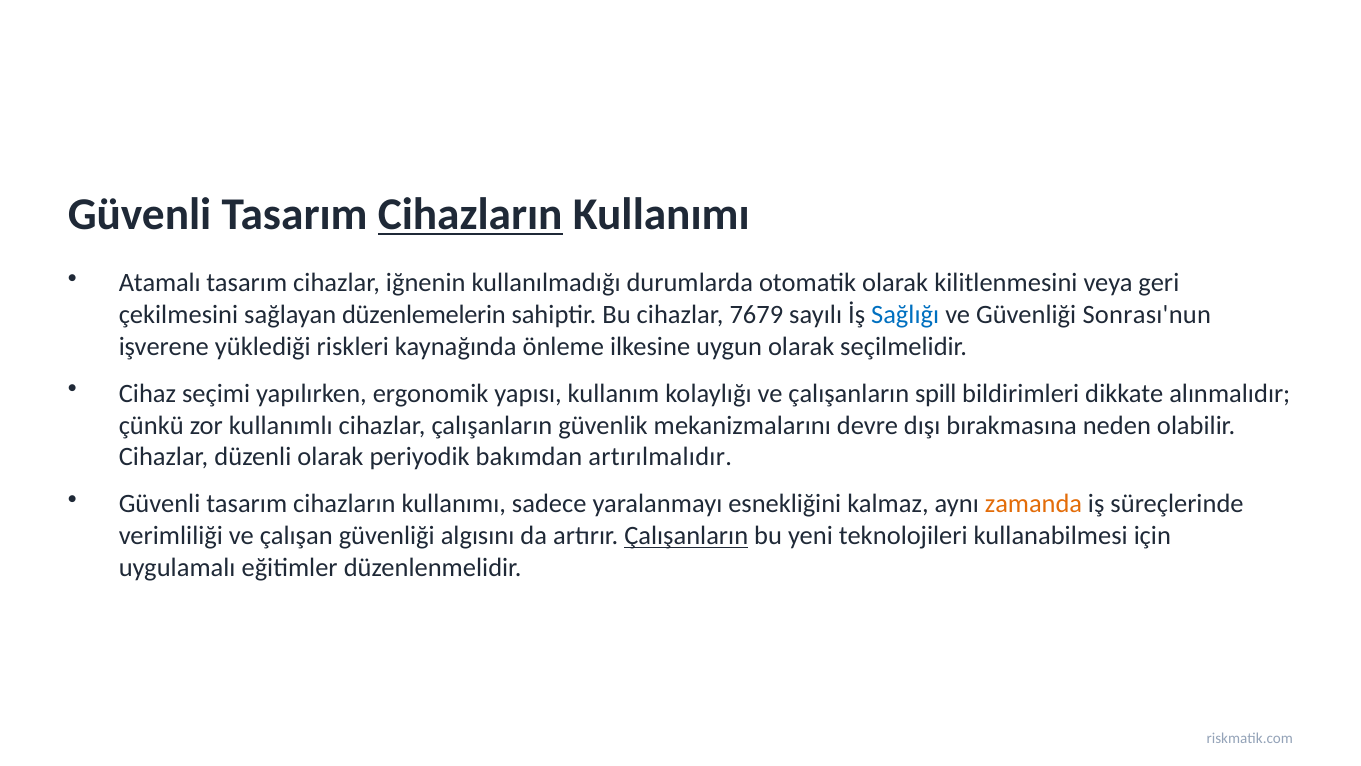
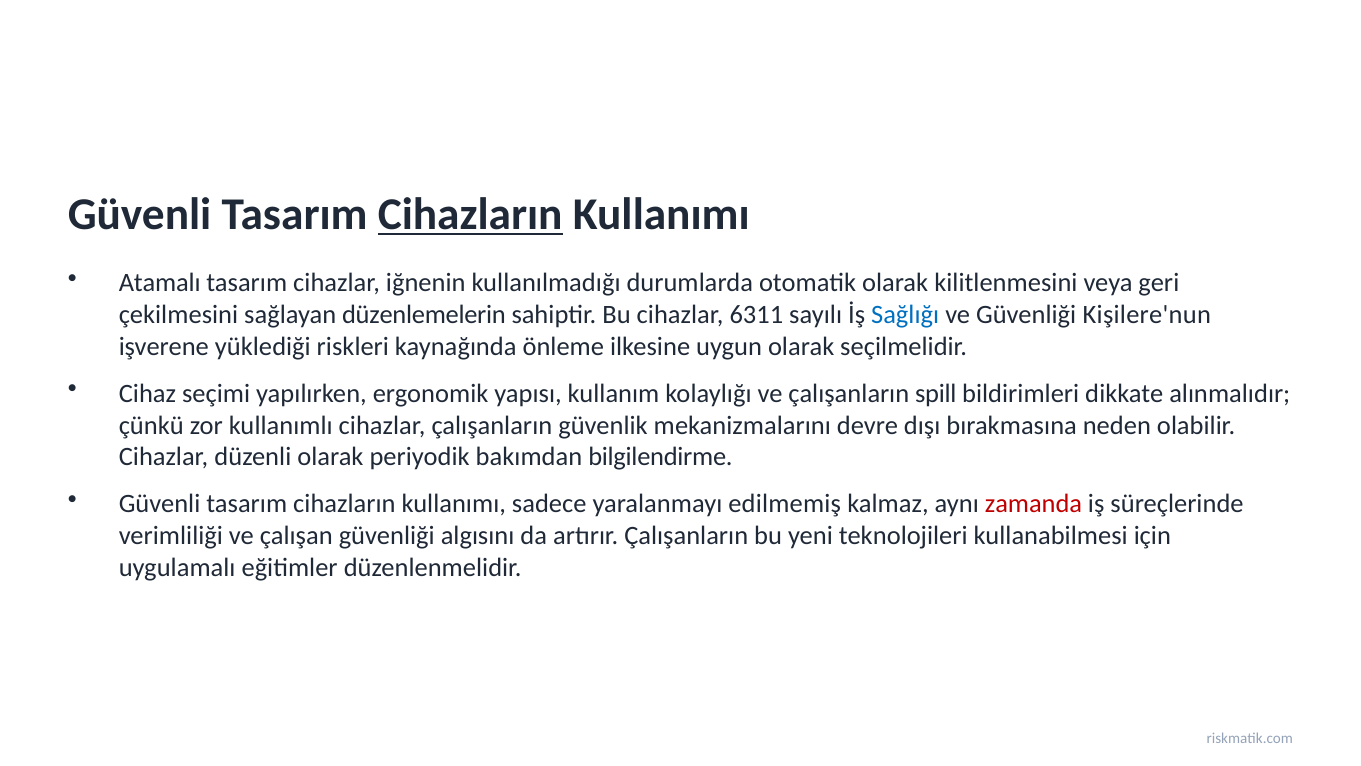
7679: 7679 -> 6311
Sonrası'nun: Sonrası'nun -> Kişilere'nun
artırılmalıdır: artırılmalıdır -> bilgilendirme
esnekliğini: esnekliğini -> edilmemiş
zamanda colour: orange -> red
Çalışanların at (686, 536) underline: present -> none
